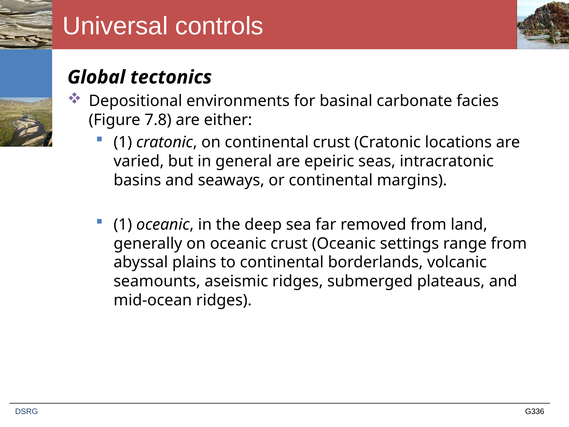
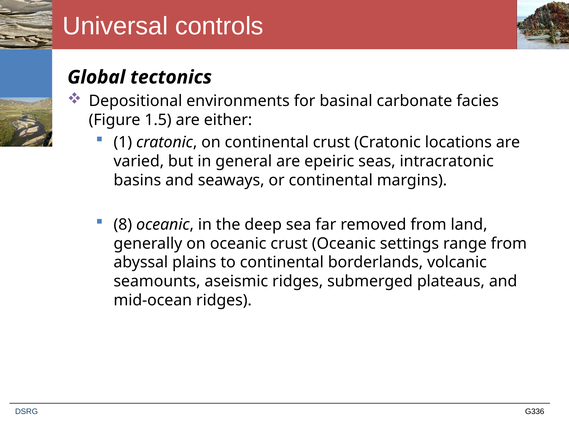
7.8: 7.8 -> 1.5
1 at (123, 224): 1 -> 8
